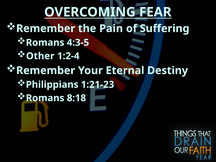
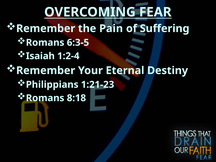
4:3-5: 4:3-5 -> 6:3-5
Other: Other -> Isaiah
